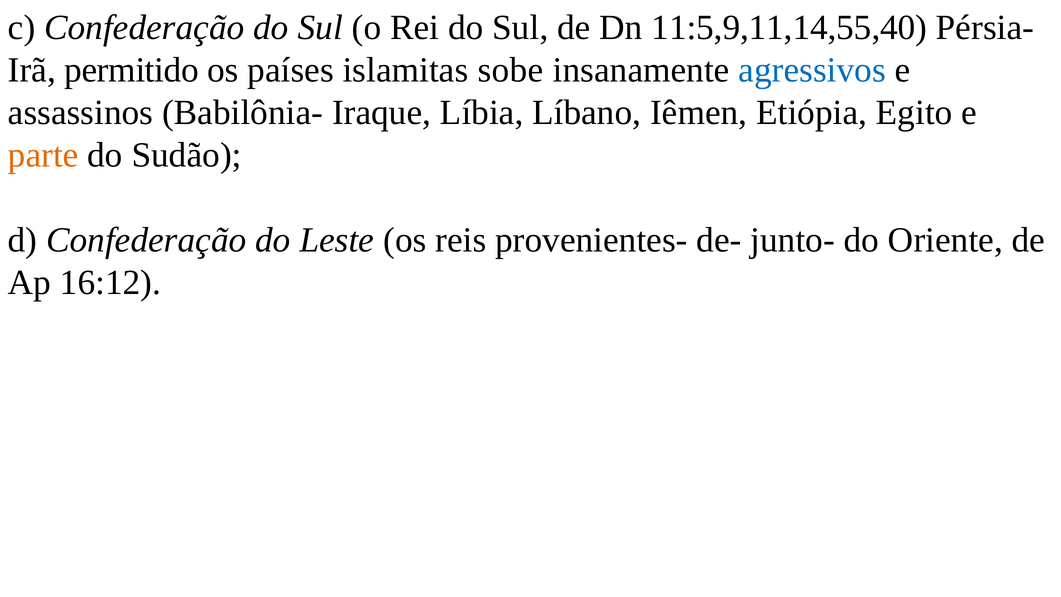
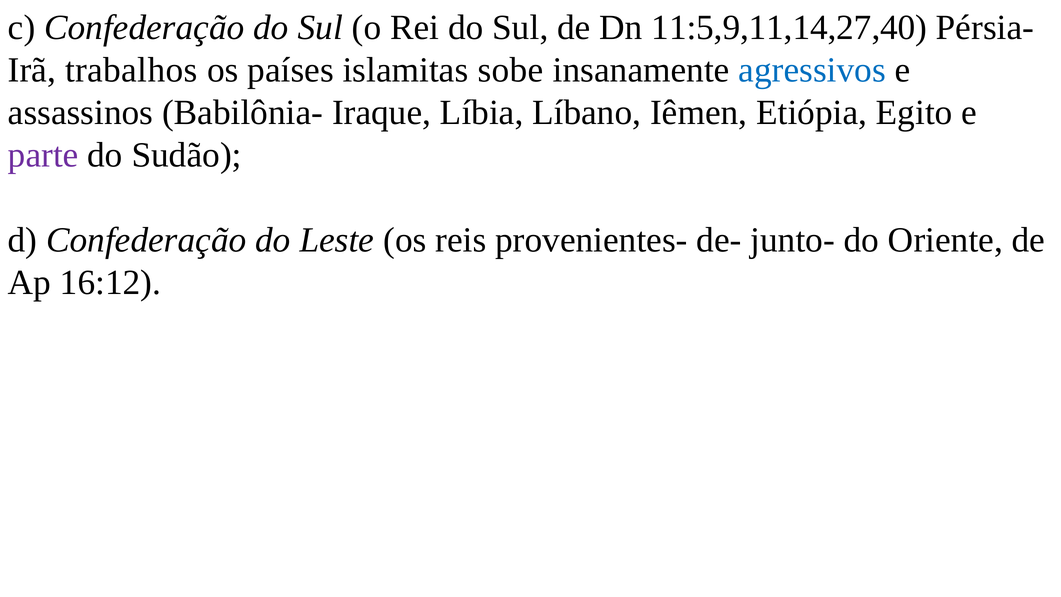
11:5,9,11,14,55,40: 11:5,9,11,14,55,40 -> 11:5,9,11,14,27,40
permitido: permitido -> trabalhos
parte colour: orange -> purple
